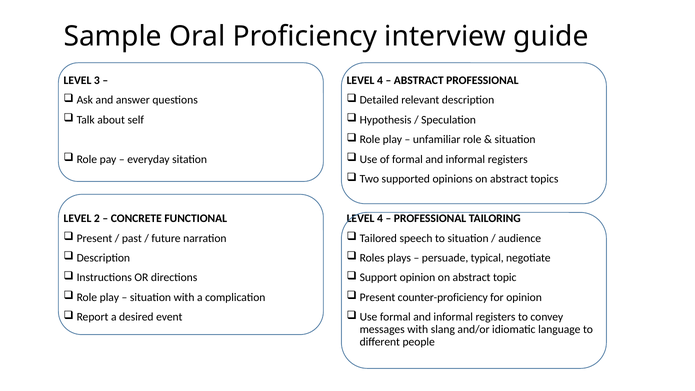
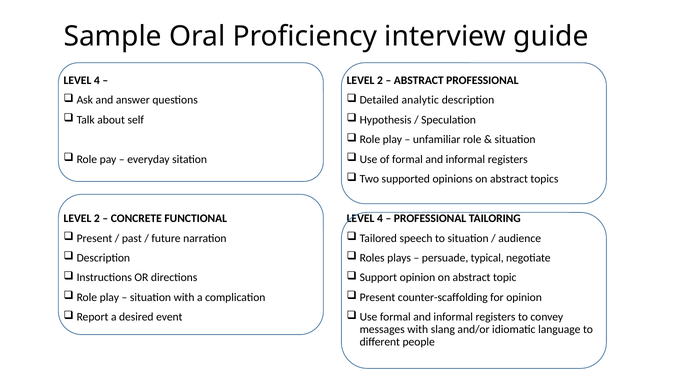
3 at (97, 80): 3 -> 4
4 at (380, 80): 4 -> 2
relevant: relevant -> analytic
counter-proficiency: counter-proficiency -> counter-scaffolding
